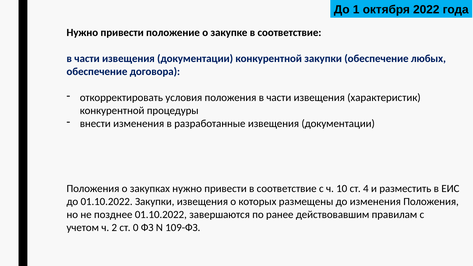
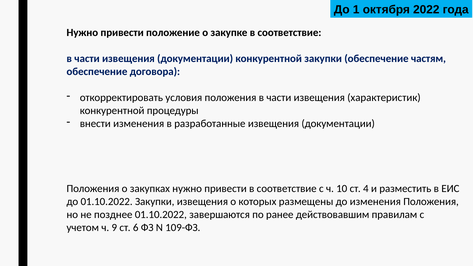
любых: любых -> частям
2: 2 -> 9
0: 0 -> 6
